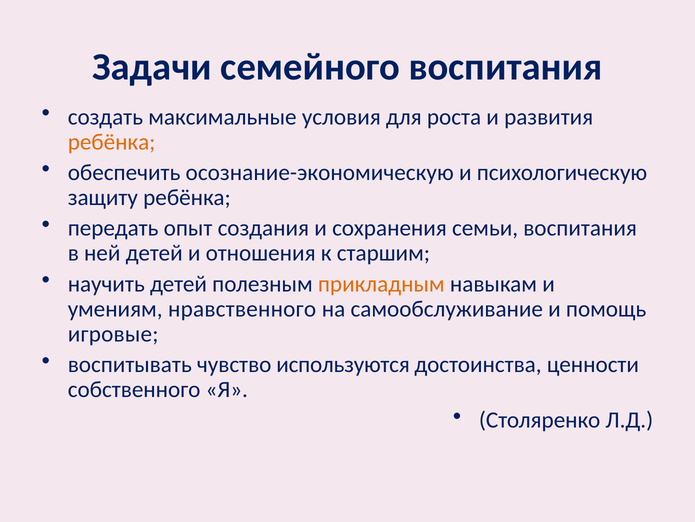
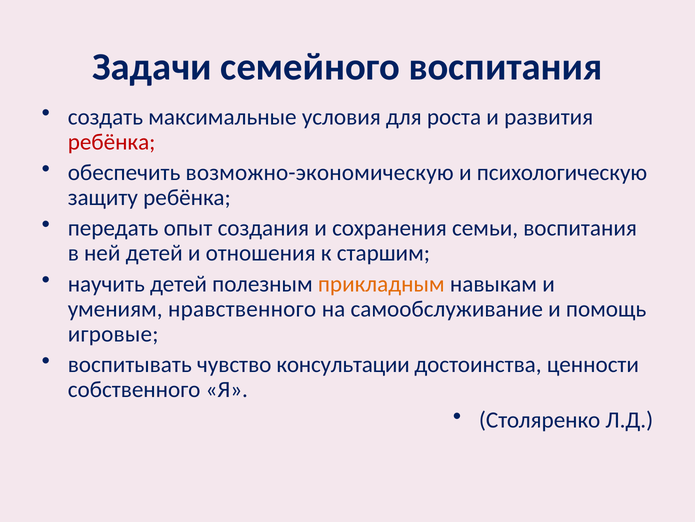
ребёнка at (112, 142) colour: orange -> red
осознание-экономическую: осознание-экономическую -> возможно-экономическую
используются: используются -> консультации
